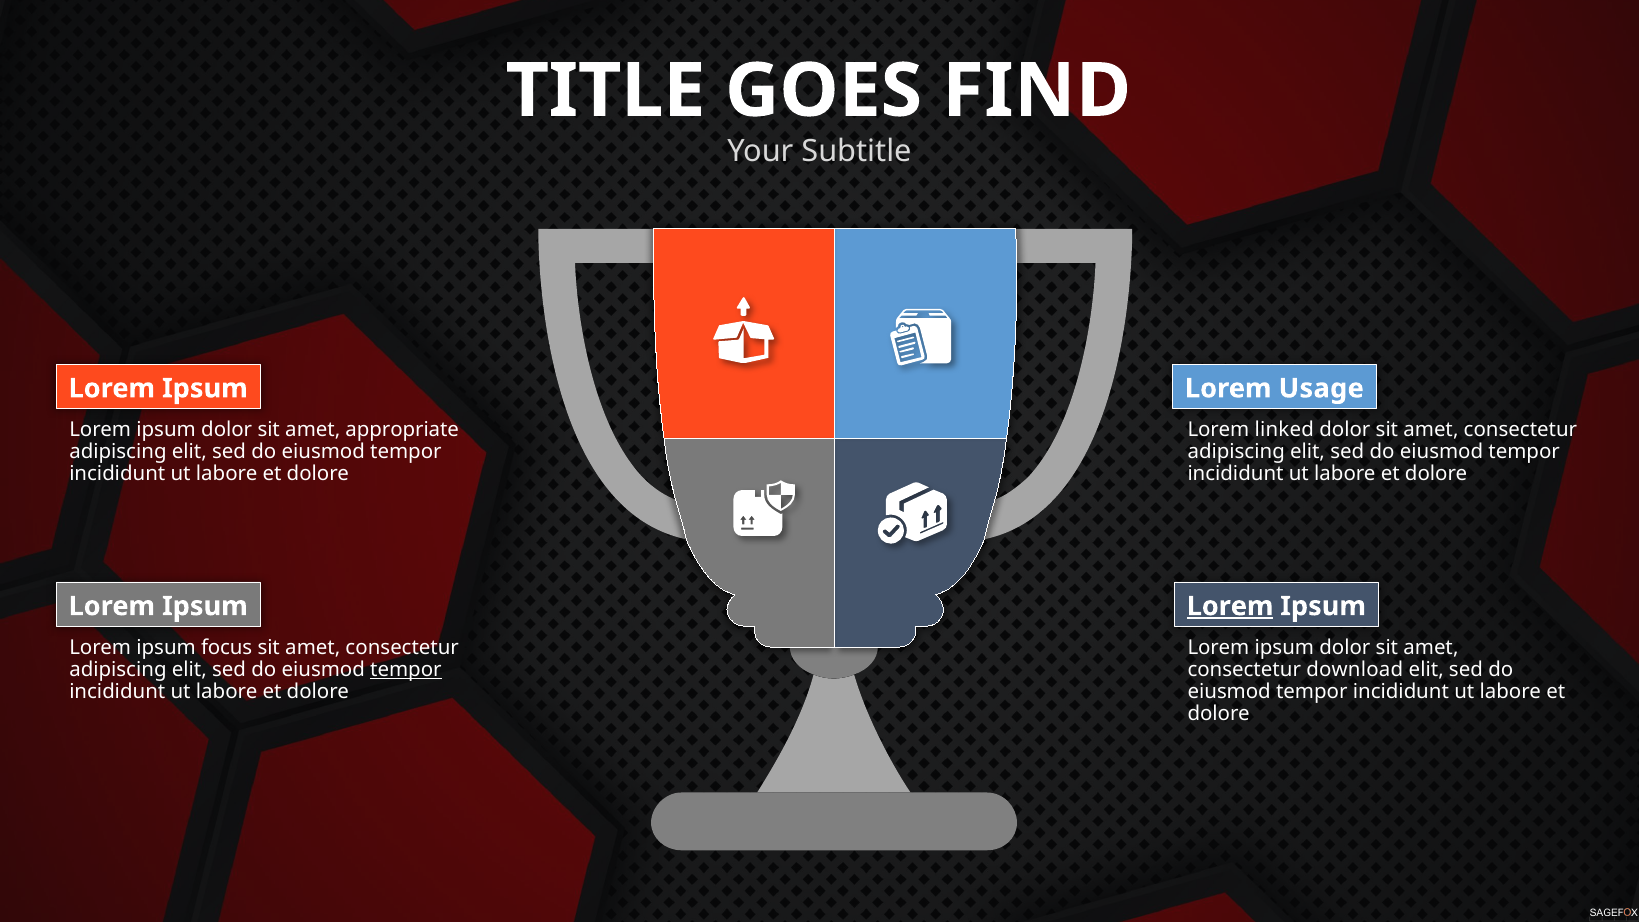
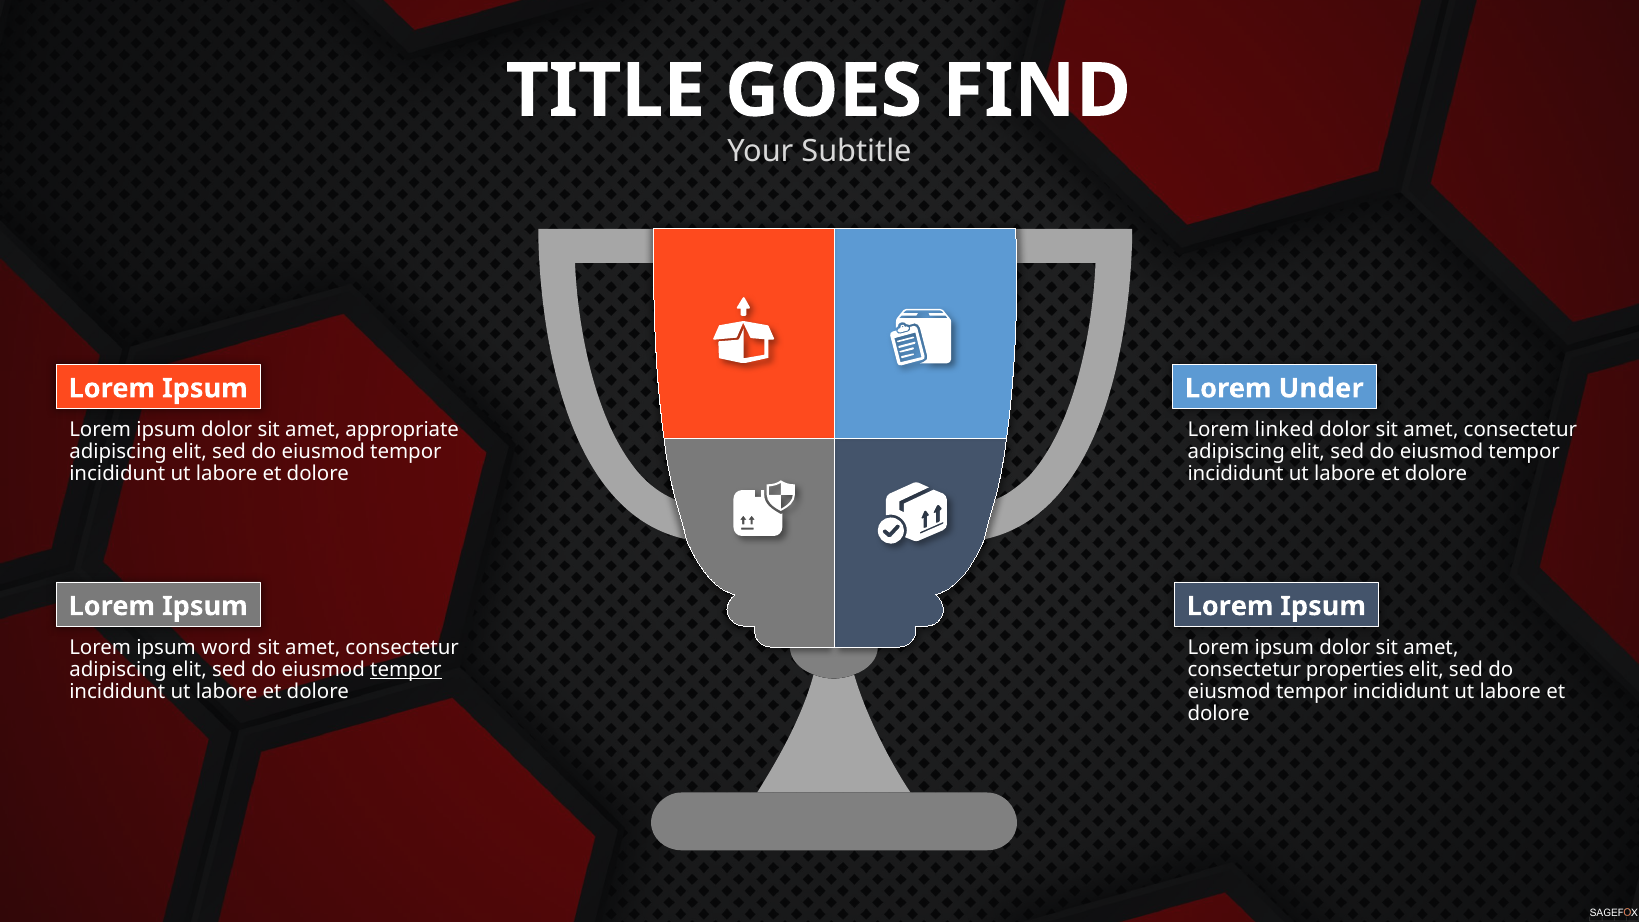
Usage: Usage -> Under
Lorem at (1230, 606) underline: present -> none
focus: focus -> word
download: download -> properties
